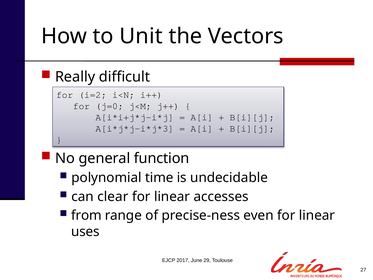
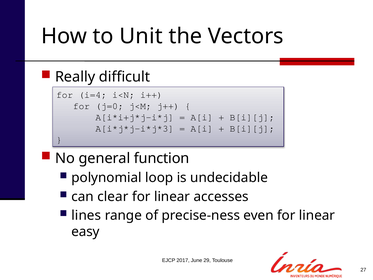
i=2: i=2 -> i=4
time: time -> loop
from: from -> lines
uses: uses -> easy
